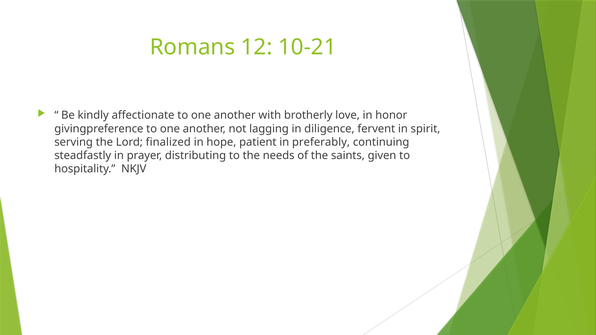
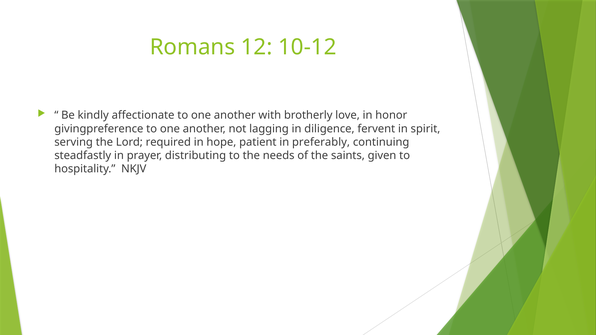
10-21: 10-21 -> 10-12
finalized: finalized -> required
